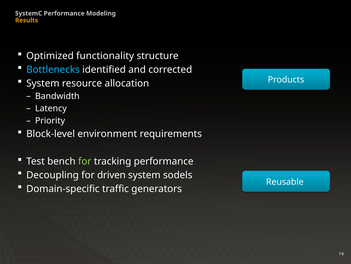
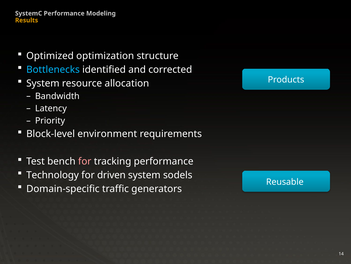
functionality: functionality -> optimization
for at (85, 161) colour: light green -> pink
Decoupling: Decoupling -> Technology
